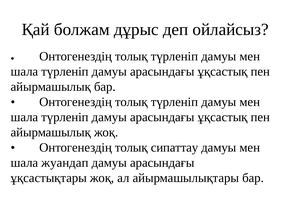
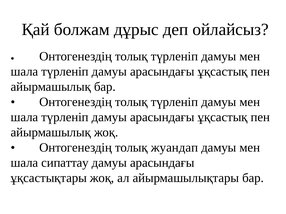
сипаттау: сипаттау -> жуандап
жуандап: жуандап -> сипаттау
